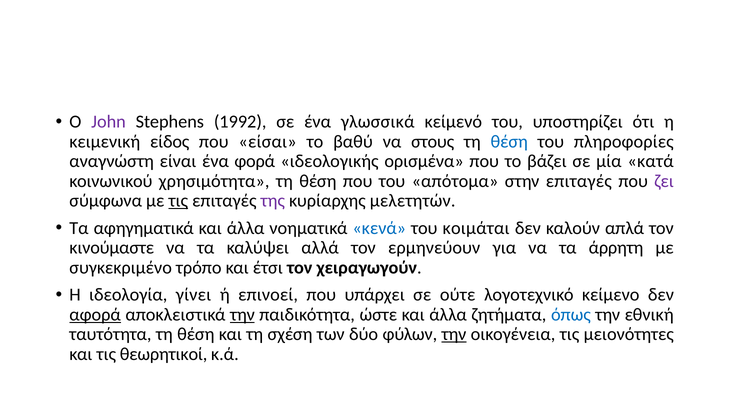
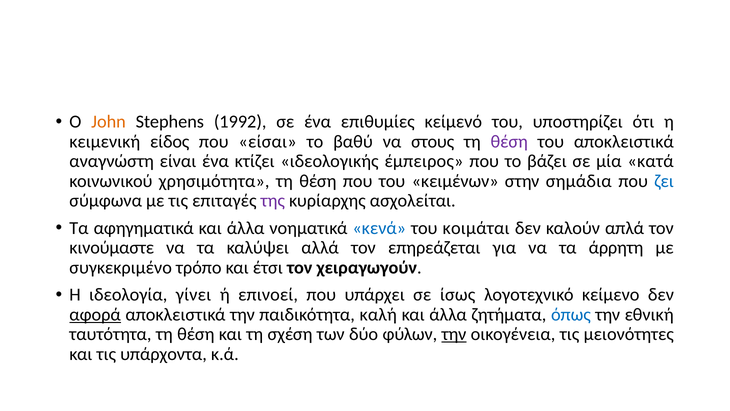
John colour: purple -> orange
γλωσσικά: γλωσσικά -> επιθυμίες
θέση at (509, 141) colour: blue -> purple
του πληροφορίες: πληροφορίες -> αποκλειστικά
φορά: φορά -> κτίζει
ορισμένα: ορισμένα -> έμπειρος
απότομα: απότομα -> κειμένων
στην επιταγές: επιταγές -> σημάδια
ζει colour: purple -> blue
τις at (178, 201) underline: present -> none
μελετητών: μελετητών -> ασχολείται
ερμηνεύουν: ερμηνεύουν -> επηρεάζεται
ούτε: ούτε -> ίσως
την at (242, 314) underline: present -> none
ώστε: ώστε -> καλή
θεωρητικοί: θεωρητικοί -> υπάρχοντα
